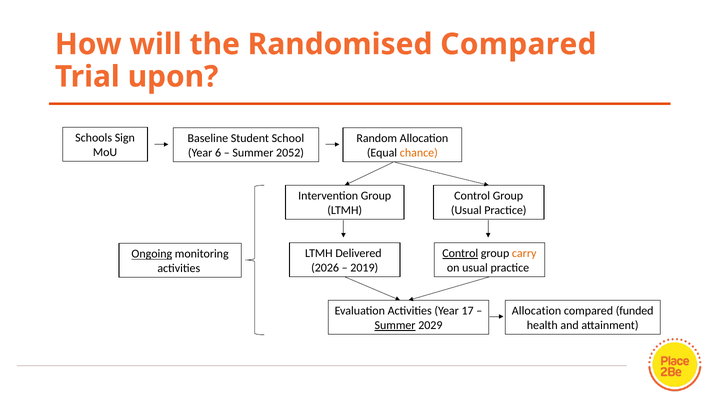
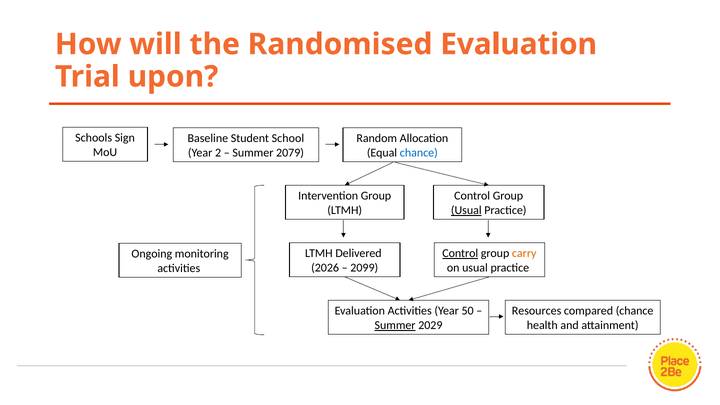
Randomised Compared: Compared -> Evaluation
6: 6 -> 2
2052: 2052 -> 2079
chance at (419, 153) colour: orange -> blue
Usual at (466, 210) underline: none -> present
Ongoing underline: present -> none
2019: 2019 -> 2099
17: 17 -> 50
Allocation at (537, 311): Allocation -> Resources
compared funded: funded -> chance
